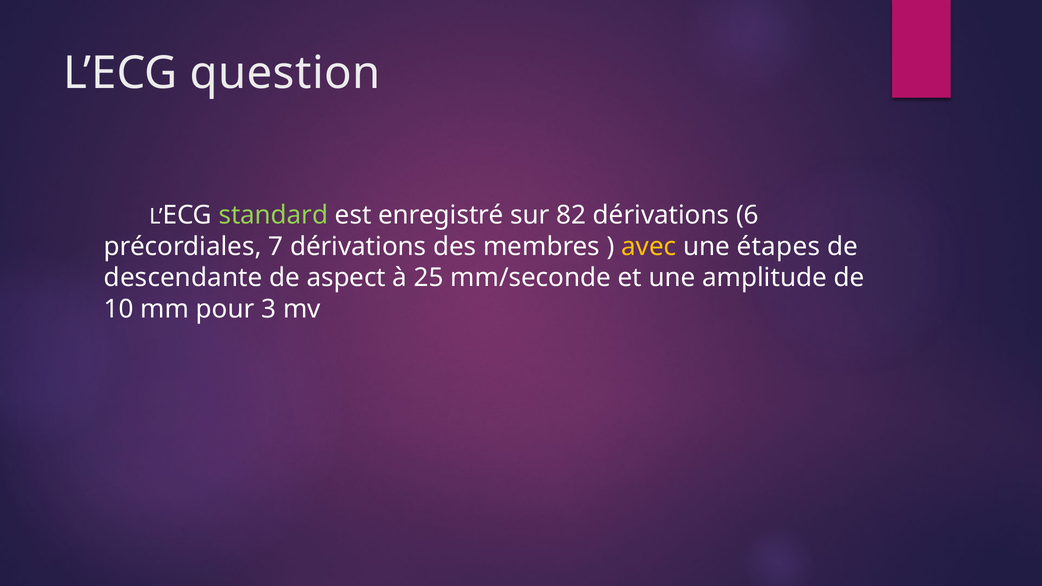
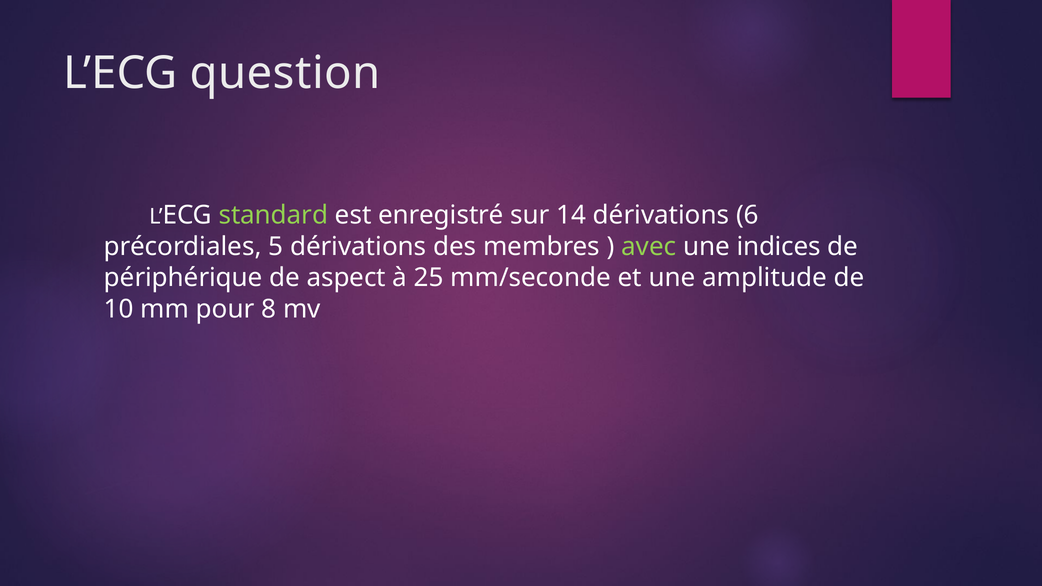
82: 82 -> 14
7: 7 -> 5
avec colour: yellow -> light green
étapes: étapes -> indices
descendante: descendante -> périphérique
3: 3 -> 8
